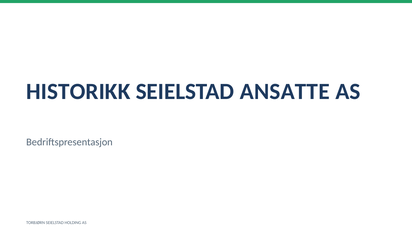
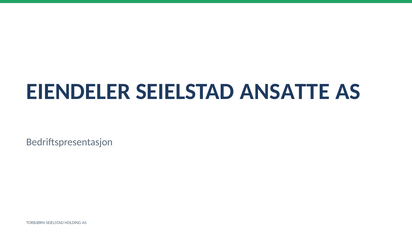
HISTORIKK: HISTORIKK -> EIENDELER
